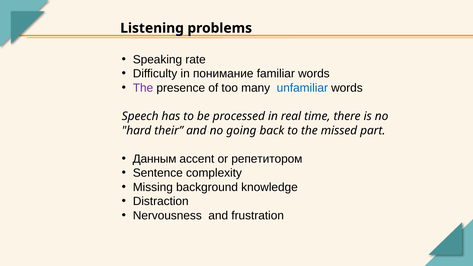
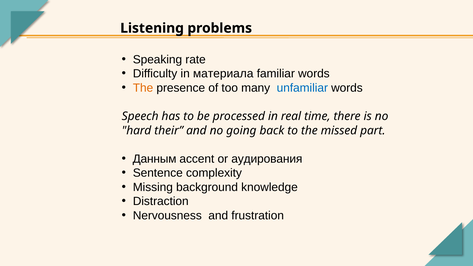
понимание: понимание -> материала
The at (143, 88) colour: purple -> orange
репетитором: репетитором -> аудирования
